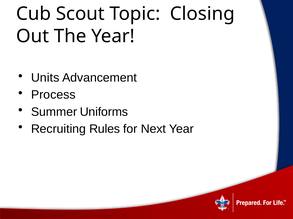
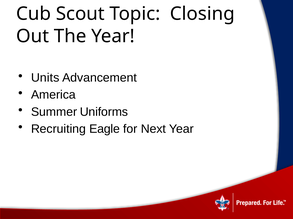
Process: Process -> America
Rules: Rules -> Eagle
